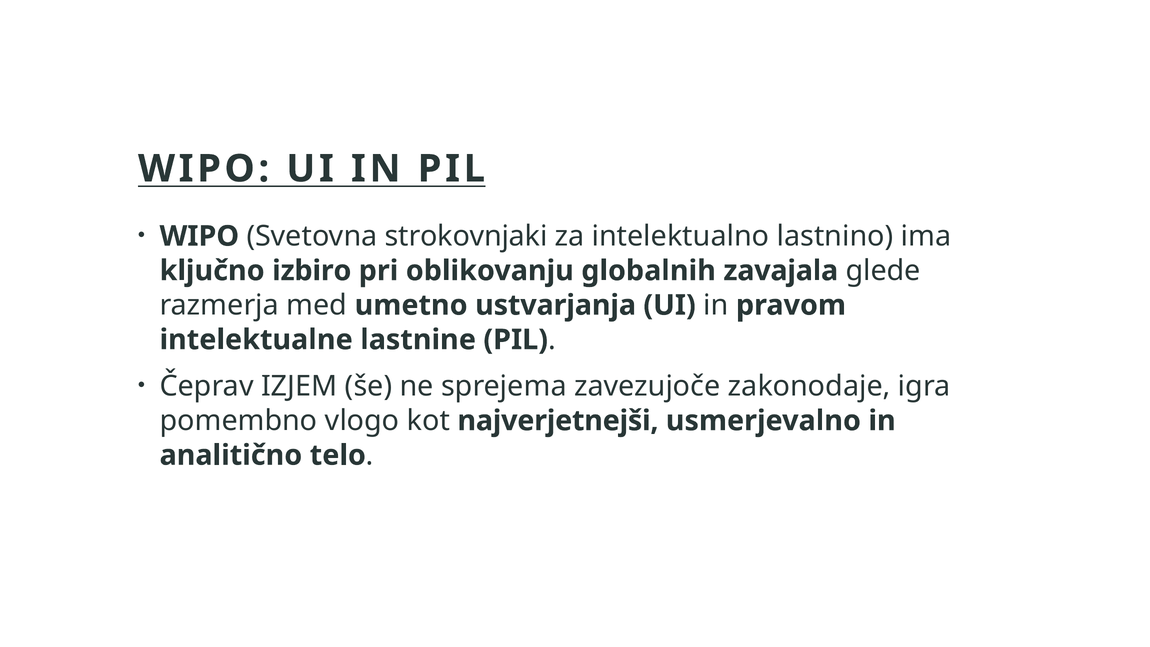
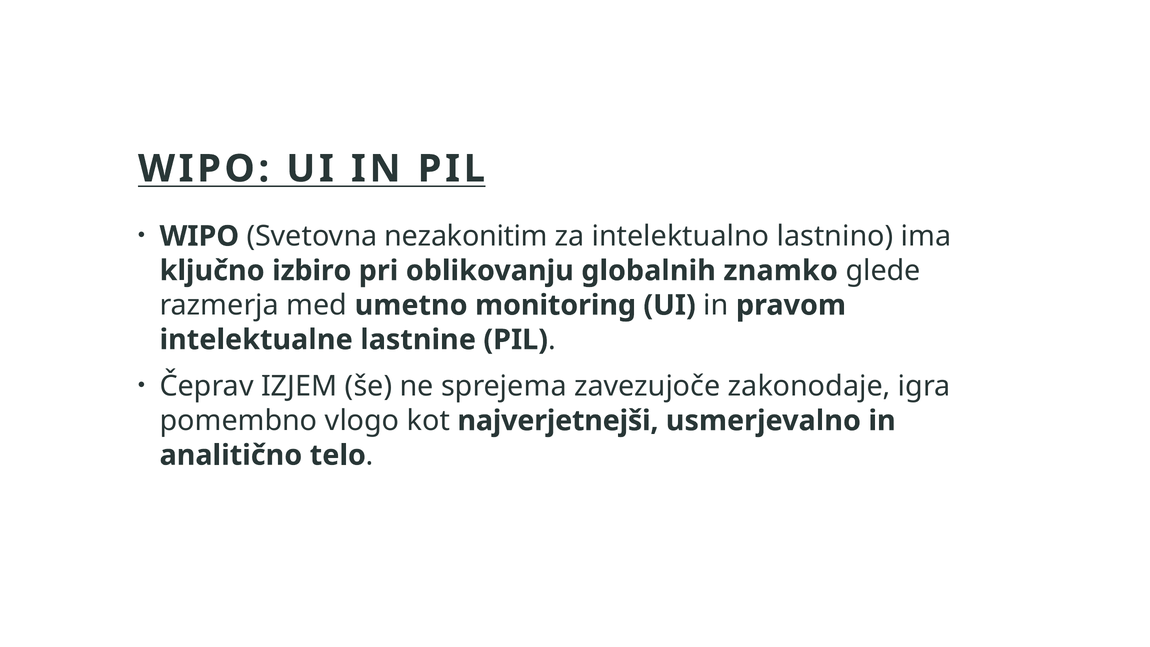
strokovnjaki: strokovnjaki -> nezakonitim
zavajala: zavajala -> znamko
ustvarjanja: ustvarjanja -> monitoring
